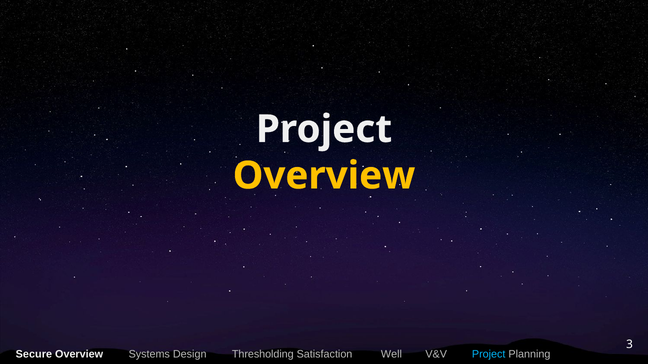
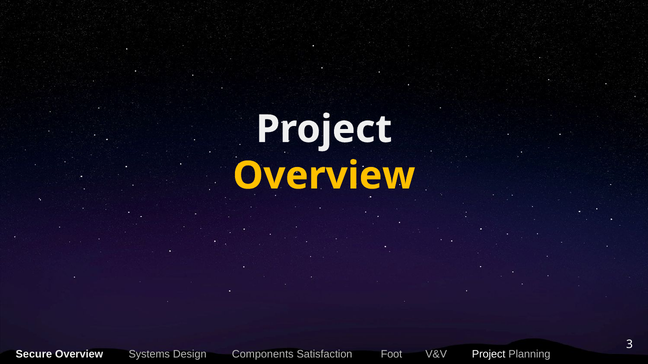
Thresholding: Thresholding -> Components
Well: Well -> Foot
Project at (489, 355) colour: light blue -> white
